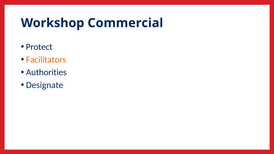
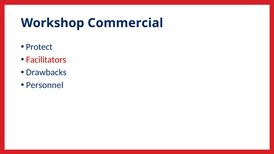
Facilitators colour: orange -> red
Authorities: Authorities -> Drawbacks
Designate: Designate -> Personnel
